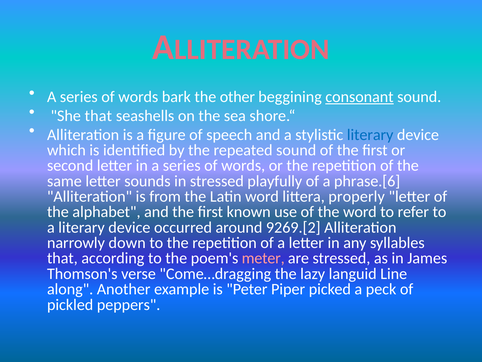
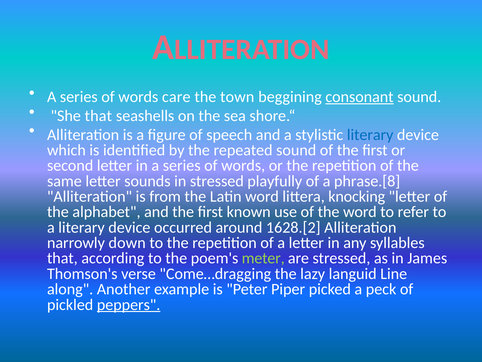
bark: bark -> care
other: other -> town
phrase.[6: phrase.[6 -> phrase.[8
properly: properly -> knocking
9269.[2: 9269.[2 -> 1628.[2
meter colour: pink -> light green
peppers underline: none -> present
